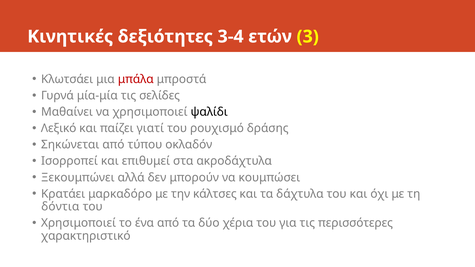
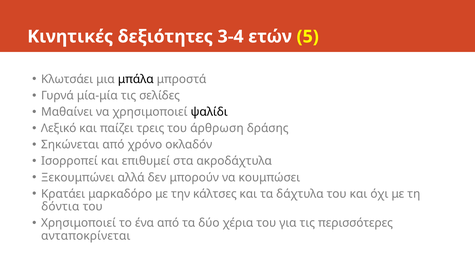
3: 3 -> 5
μπάλα colour: red -> black
γιατί: γιατί -> τρεις
ρουχισμό: ρουχισμό -> άρθρωση
τύπου: τύπου -> χρόνο
χαρακτηριστικό: χαρακτηριστικό -> ανταποκρίνεται
